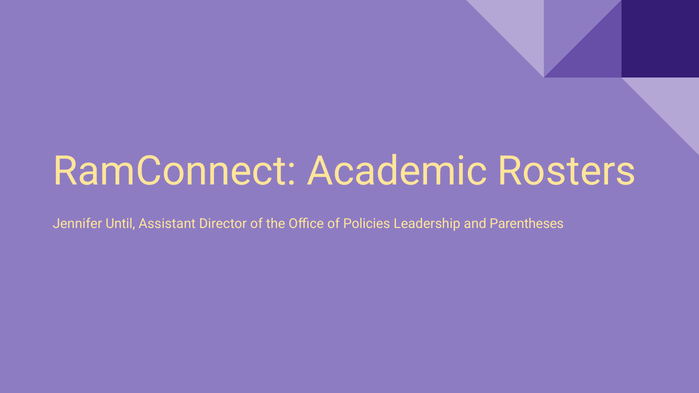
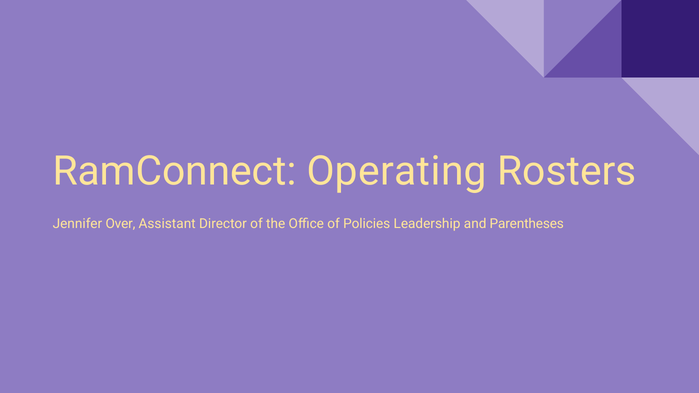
Academic: Academic -> Operating
Until: Until -> Over
